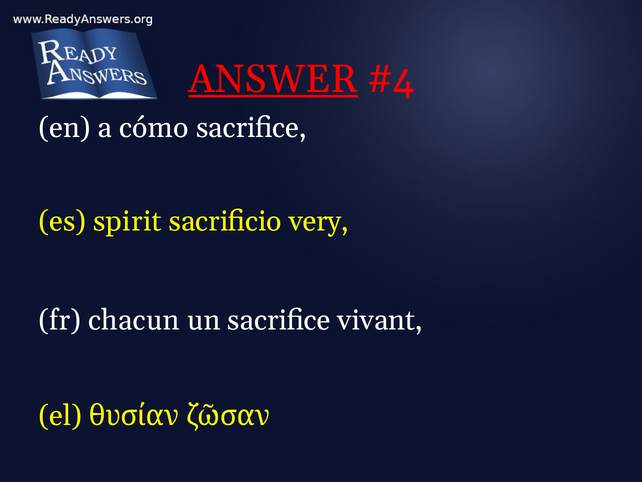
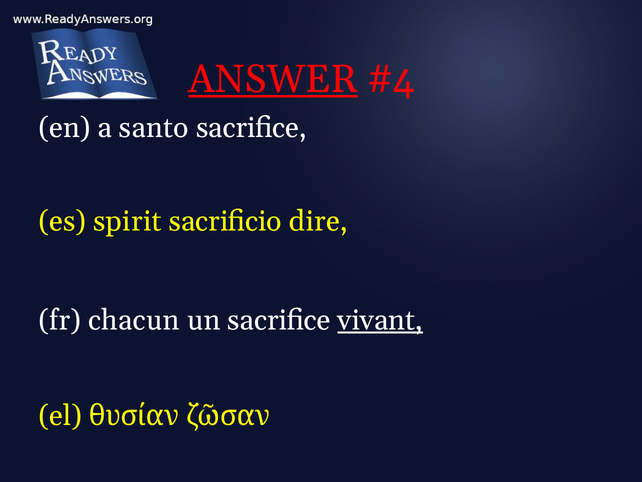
cómo: cómo -> santo
very: very -> dire
vivant underline: none -> present
